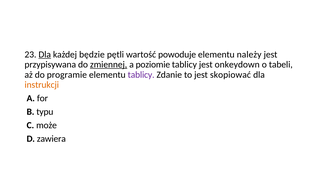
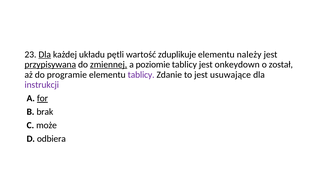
będzie: będzie -> układu
powoduje: powoduje -> zduplikuje
przypisywana underline: none -> present
tabeli: tabeli -> został
skopiować: skopiować -> usuwające
instrukcji colour: orange -> purple
for underline: none -> present
typu: typu -> brak
zawiera: zawiera -> odbiera
